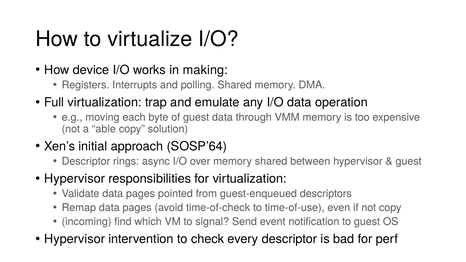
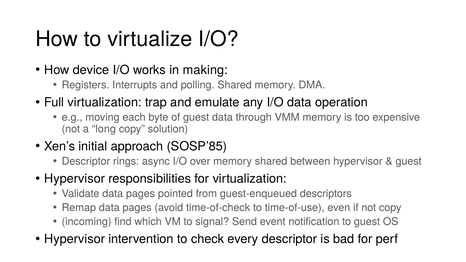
able: able -> long
SOSP’64: SOSP’64 -> SOSP’85
